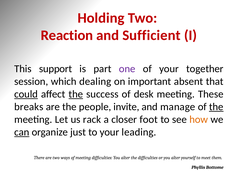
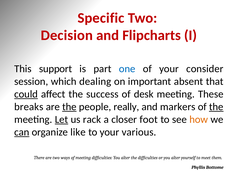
Holding: Holding -> Specific
Reaction: Reaction -> Decision
Sufficient: Sufficient -> Flipcharts
one colour: purple -> blue
together: together -> consider
the at (76, 94) underline: present -> none
the at (69, 107) underline: none -> present
invite: invite -> really
manage: manage -> markers
Let underline: none -> present
just: just -> like
leading: leading -> various
